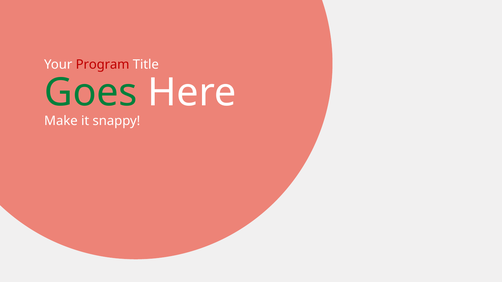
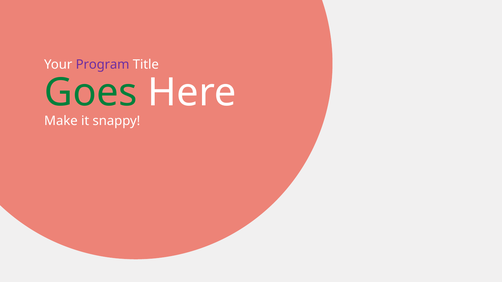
Program colour: red -> purple
